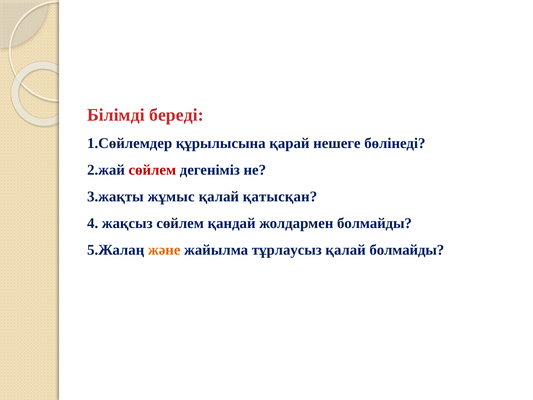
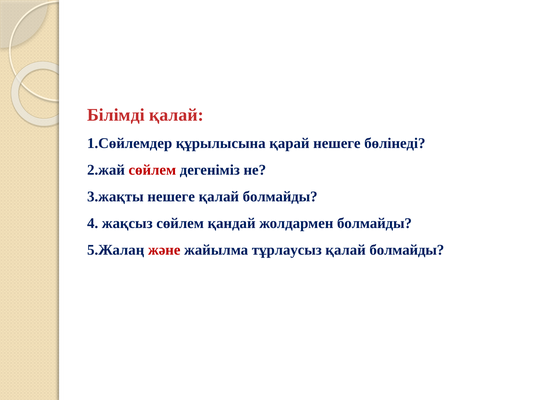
Білімді береді: береді -> қалай
жұмыс at (171, 197): жұмыс -> нешеге
қатысқан at (280, 197): қатысқан -> болмайды
және colour: orange -> red
